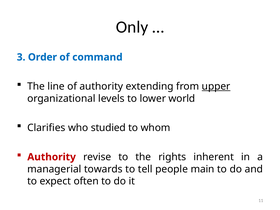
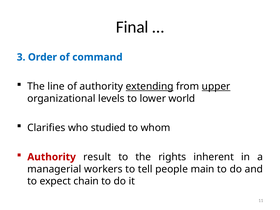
Only: Only -> Final
extending underline: none -> present
revise: revise -> result
towards: towards -> workers
often: often -> chain
